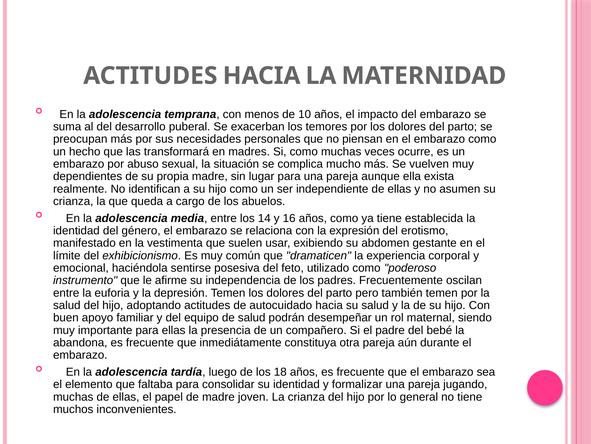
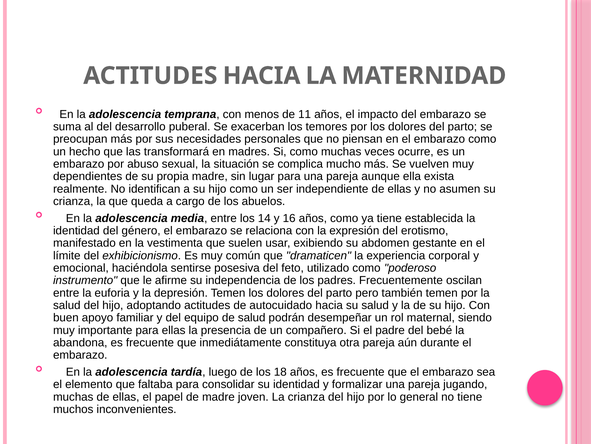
10: 10 -> 11
